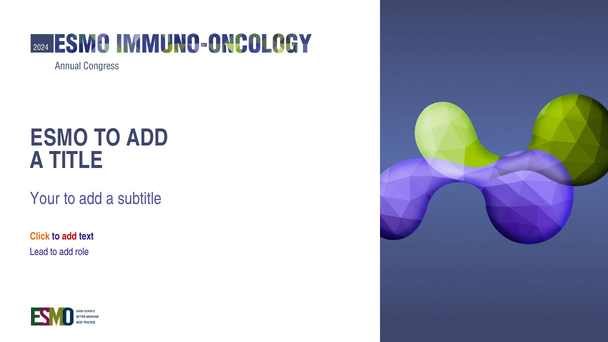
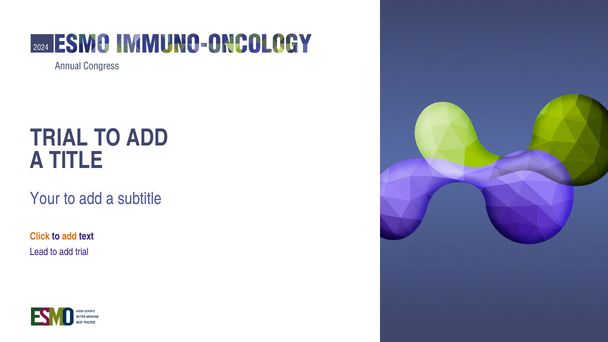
ESMO at (59, 138): ESMO -> TRIAL
add at (69, 236) colour: red -> orange
add role: role -> trial
